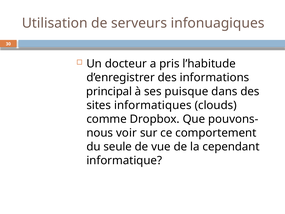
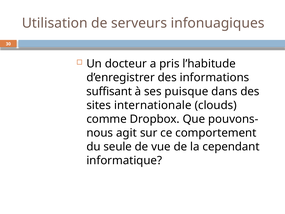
principal: principal -> suffisant
informatiques: informatiques -> internationale
voir: voir -> agit
